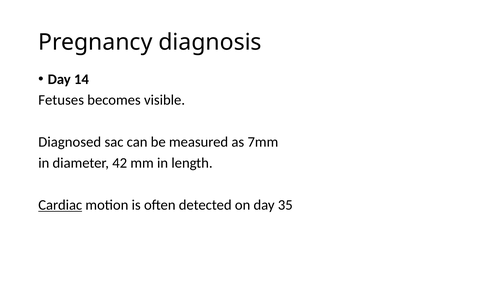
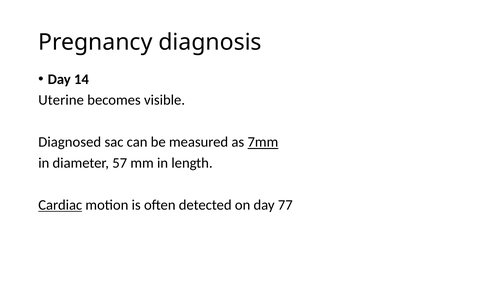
Fetuses: Fetuses -> Uterine
7mm underline: none -> present
42: 42 -> 57
35: 35 -> 77
